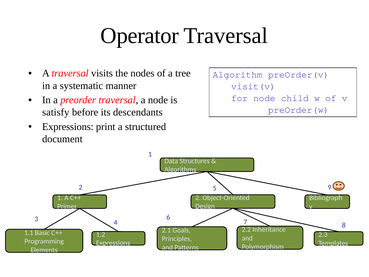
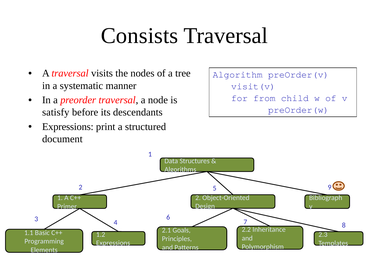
Operator: Operator -> Consists
for node: node -> from
